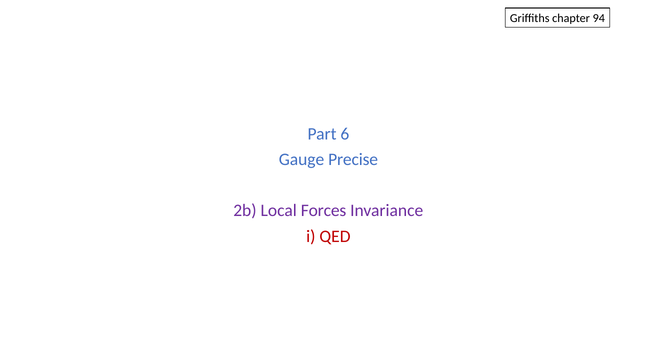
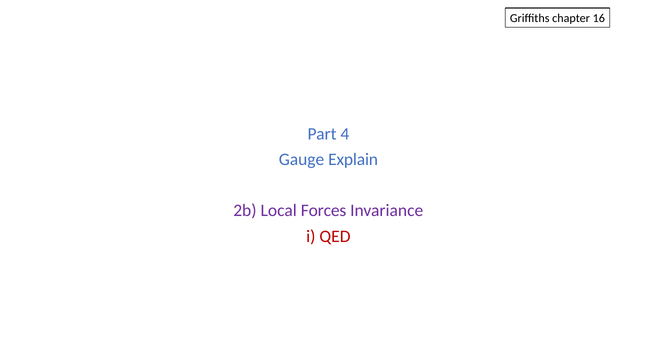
94: 94 -> 16
6: 6 -> 4
Precise: Precise -> Explain
